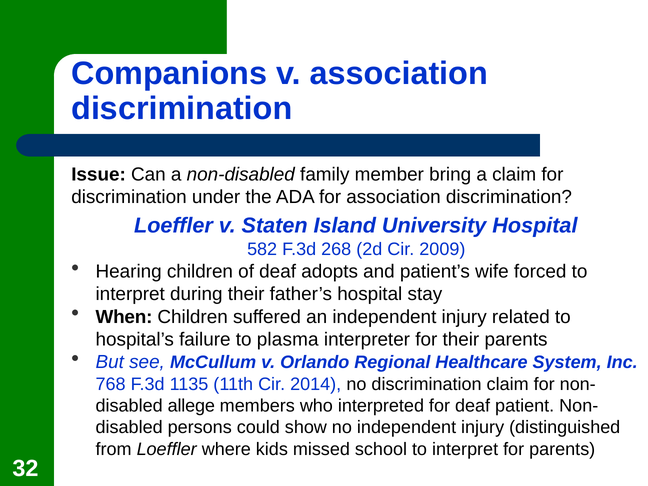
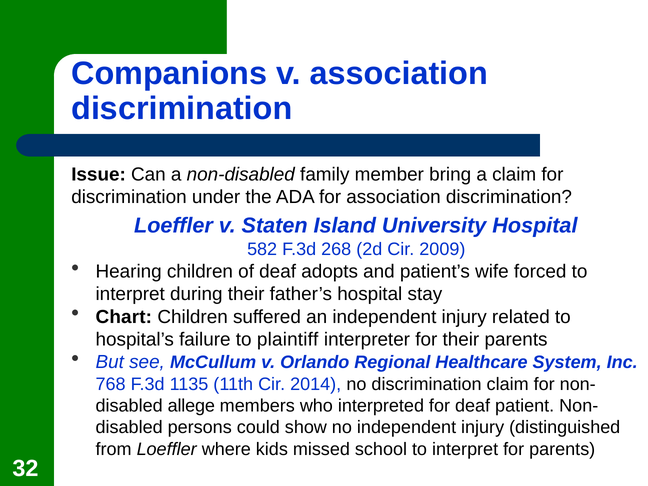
When: When -> Chart
plasma: plasma -> plaintiff
